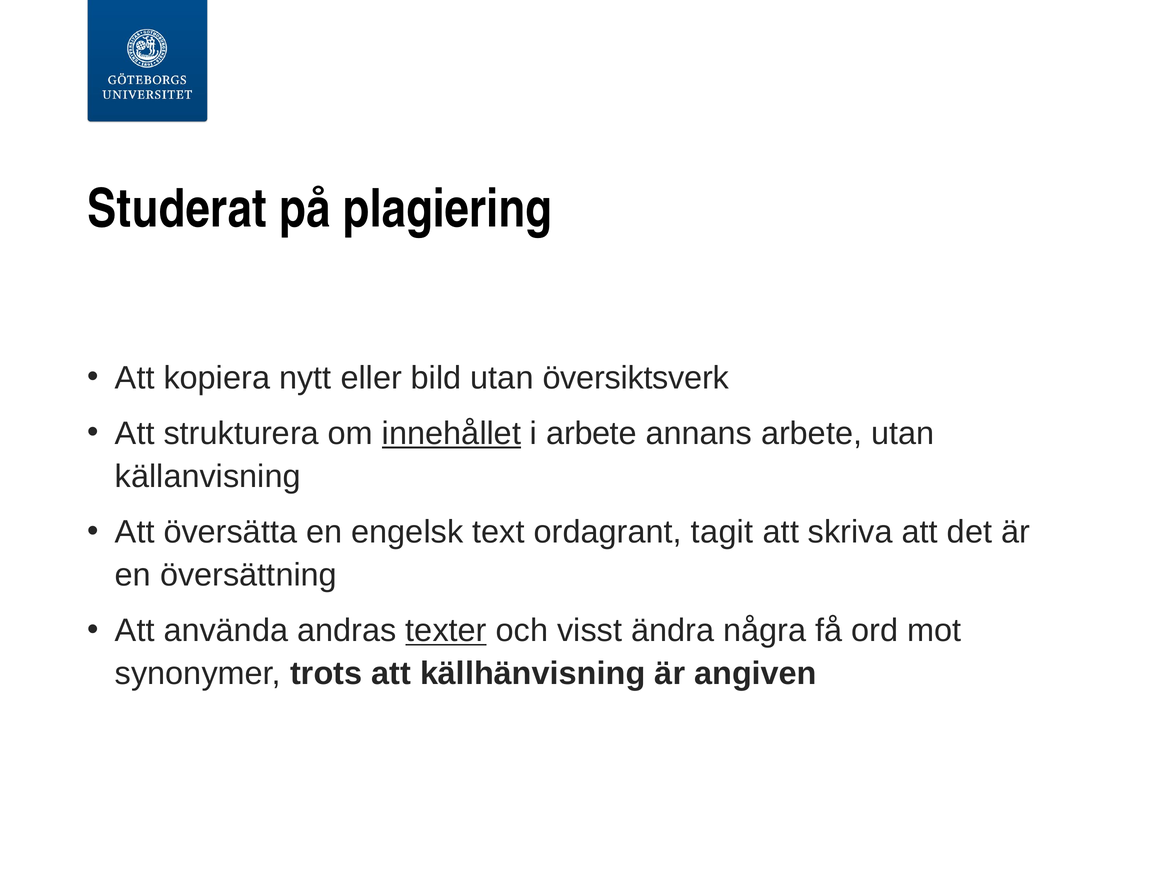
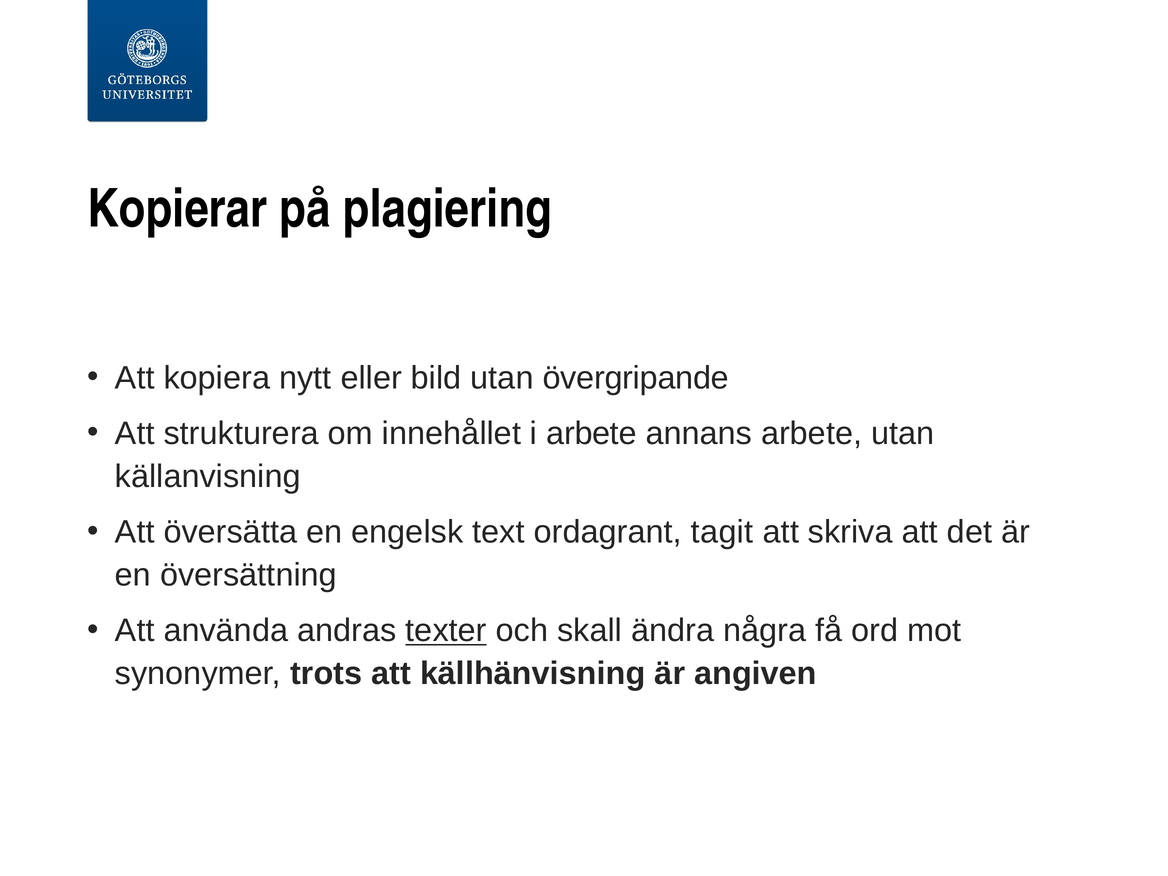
Studerat: Studerat -> Kopierar
översiktsverk: översiktsverk -> övergripande
innehållet underline: present -> none
visst: visst -> skall
